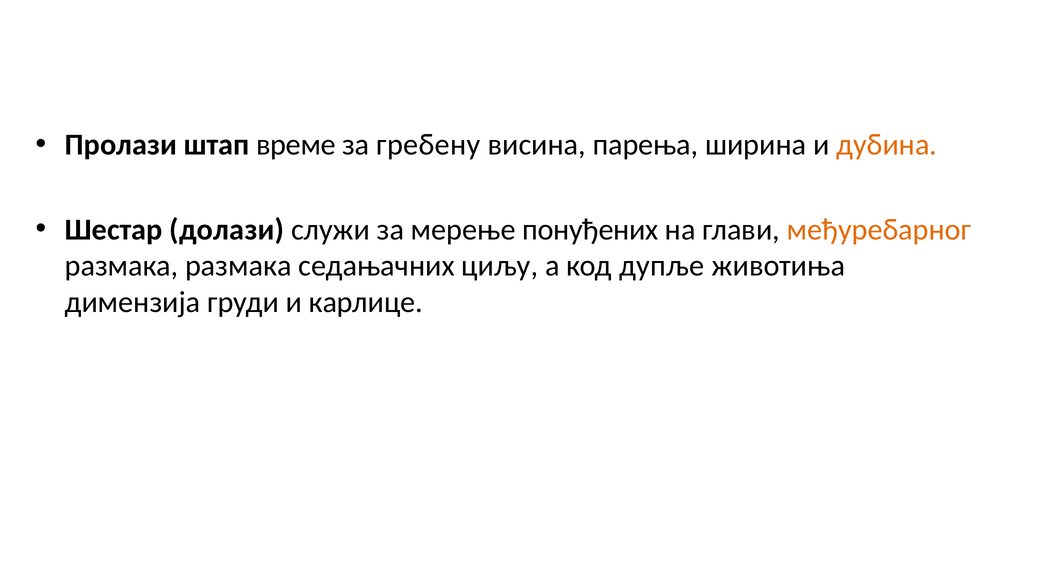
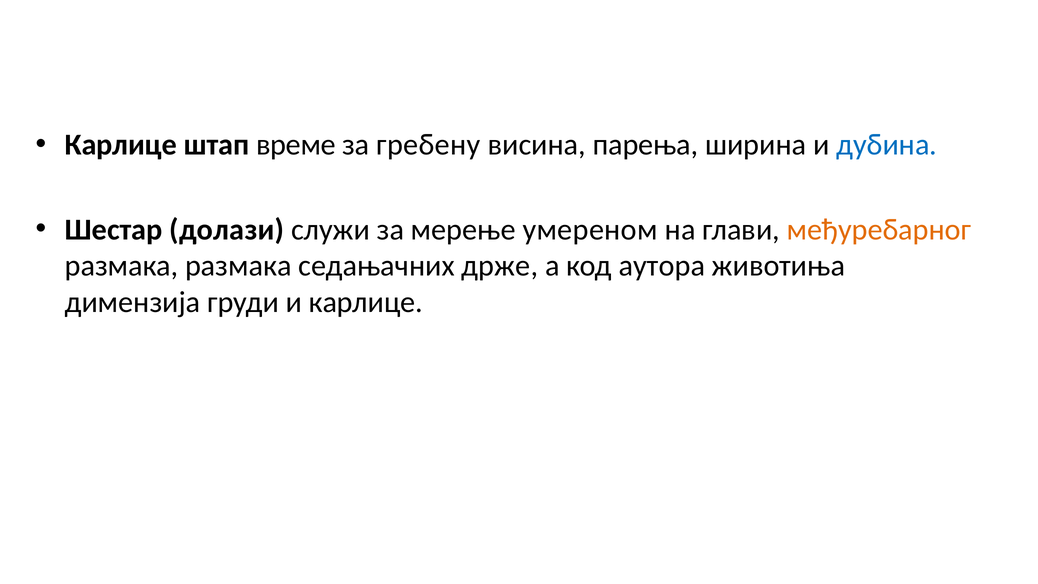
Пролази at (121, 145): Пролази -> Карлице
дубина colour: orange -> blue
понуђених: понуђених -> умереном
циљу: циљу -> држе
дупље: дупље -> аутора
